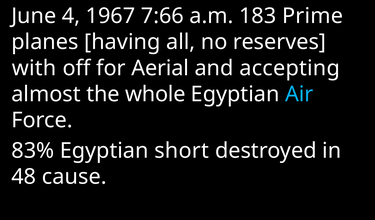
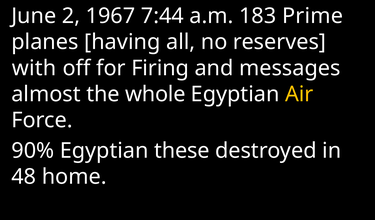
4: 4 -> 2
7:66: 7:66 -> 7:44
Aerial: Aerial -> Firing
accepting: accepting -> messages
Air colour: light blue -> yellow
83%: 83% -> 90%
short: short -> these
cause: cause -> home
